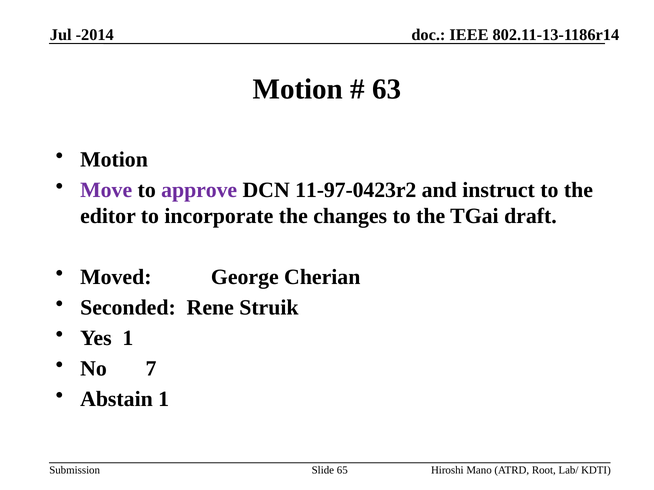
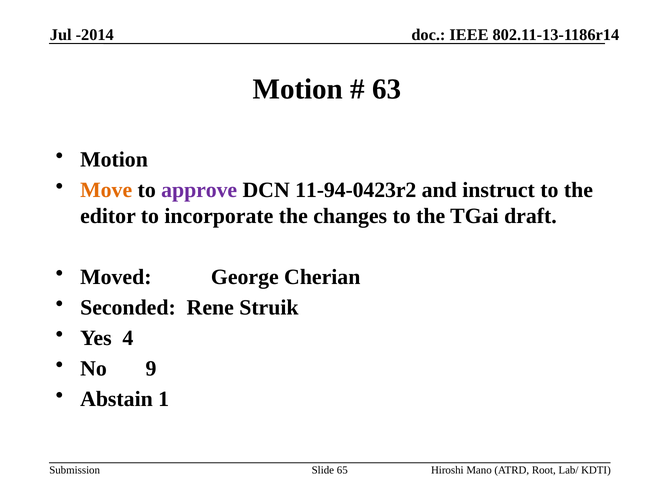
Move colour: purple -> orange
11-97-0423r2: 11-97-0423r2 -> 11-94-0423r2
Yes 1: 1 -> 4
7: 7 -> 9
